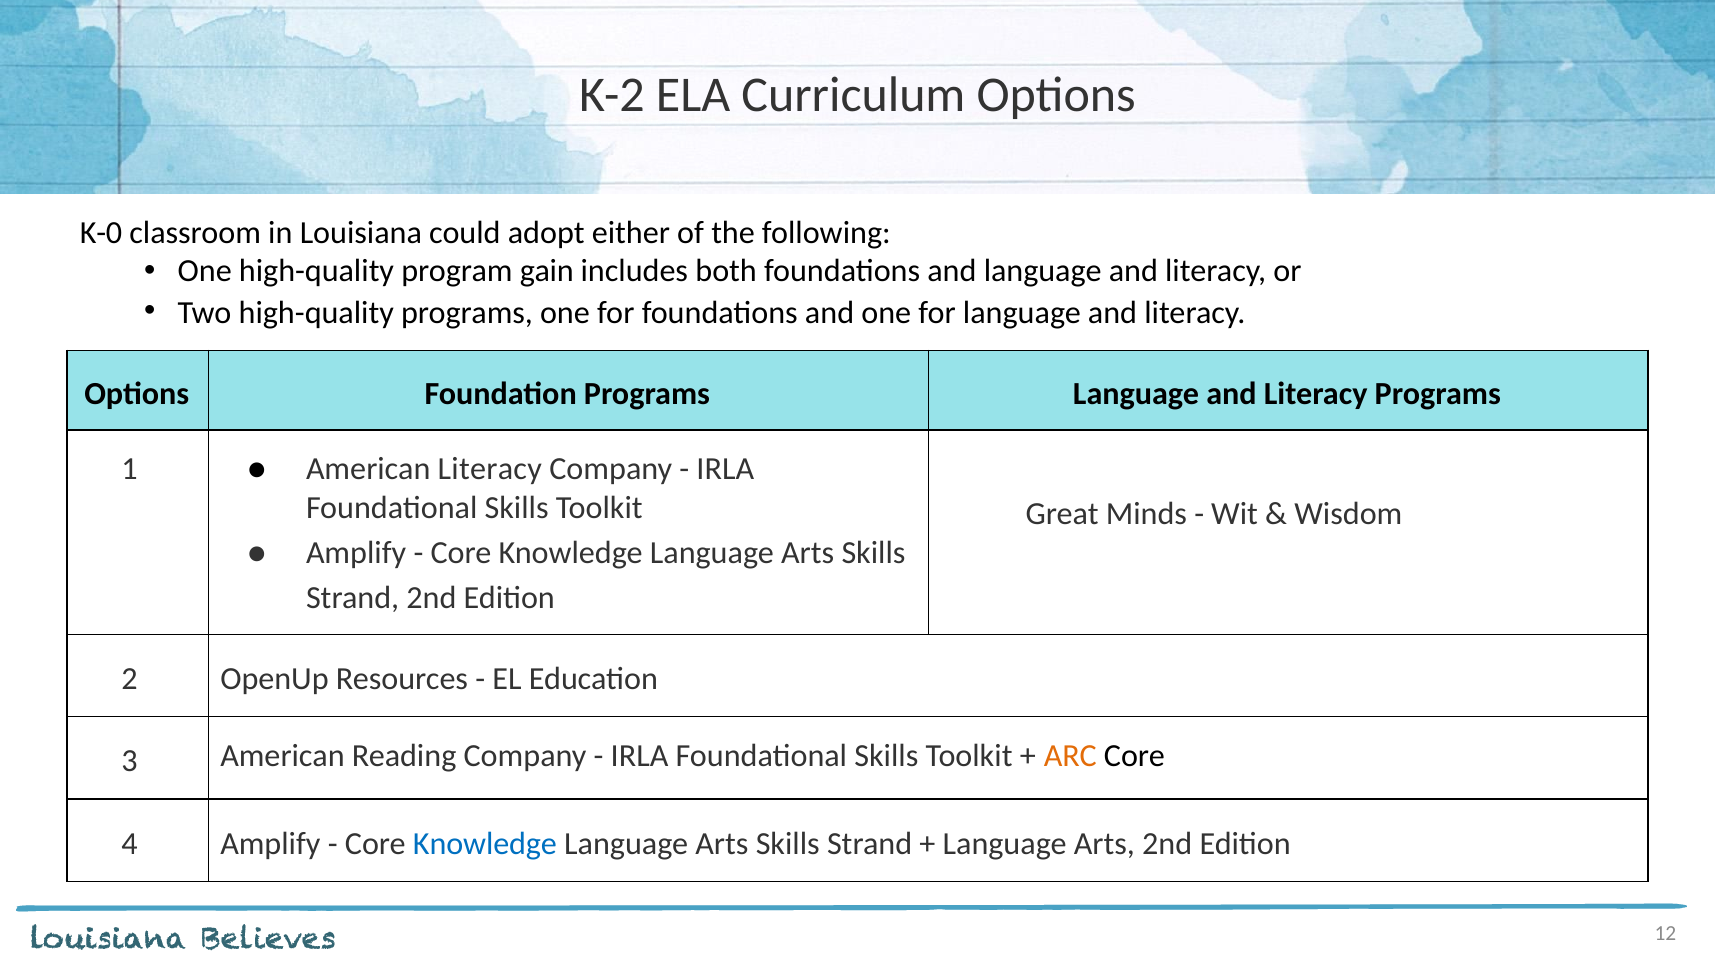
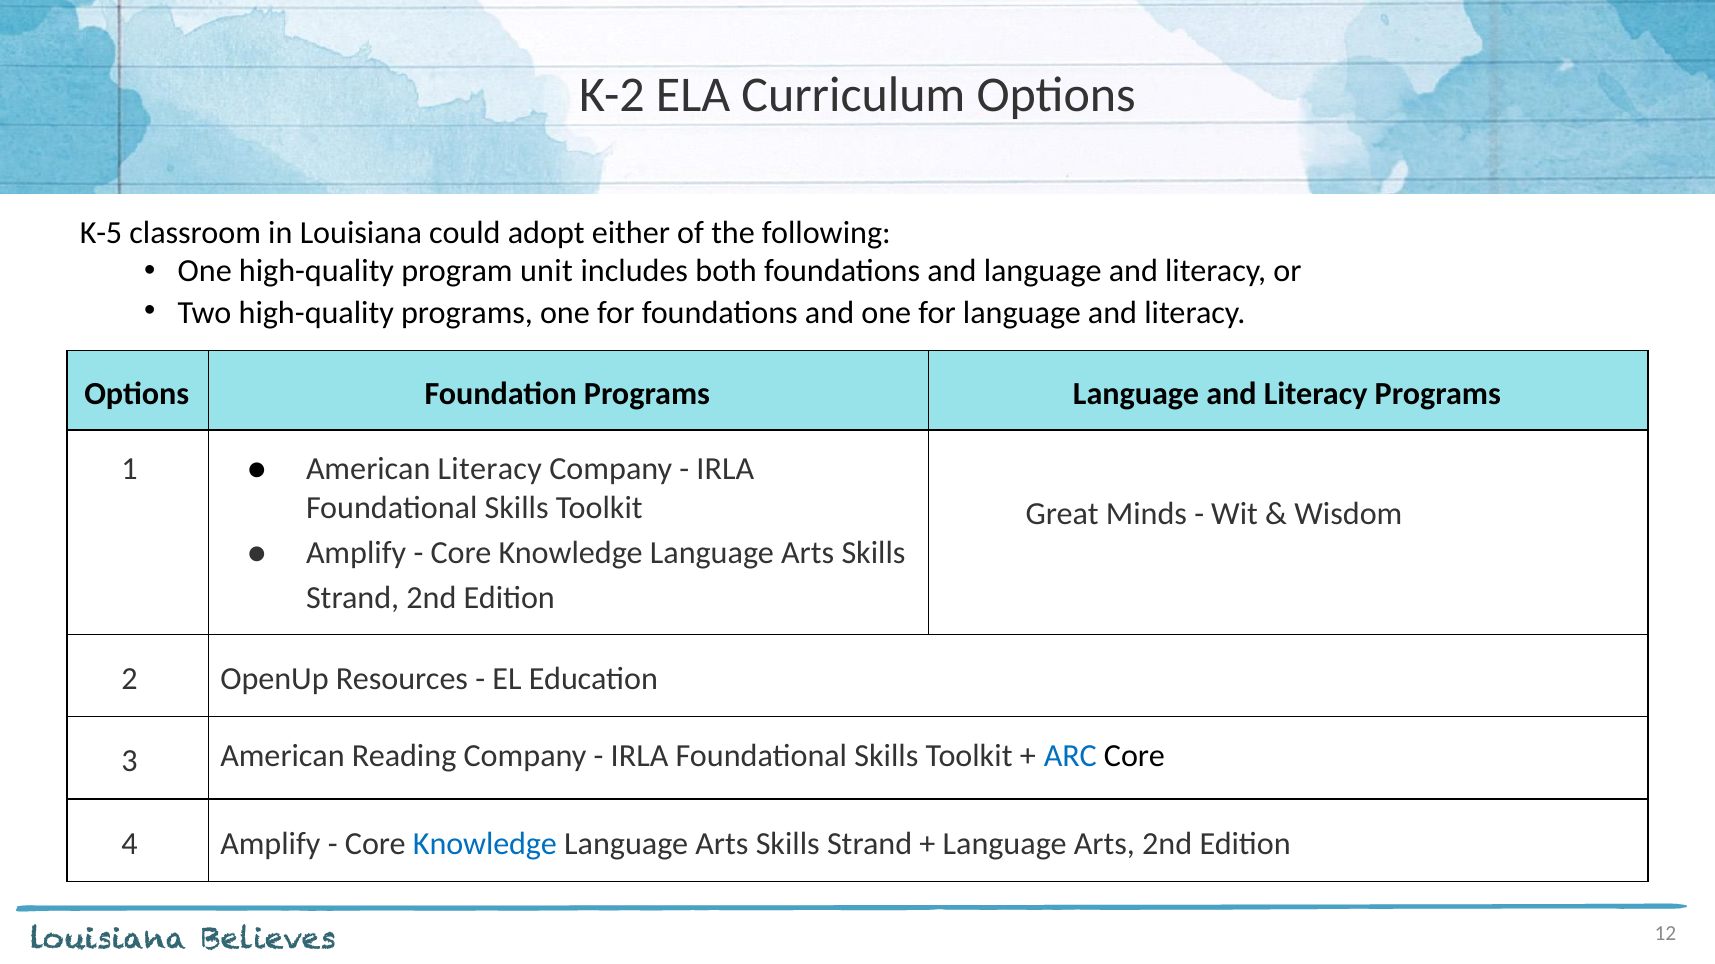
K-0: K-0 -> K-5
gain: gain -> unit
ARC colour: orange -> blue
